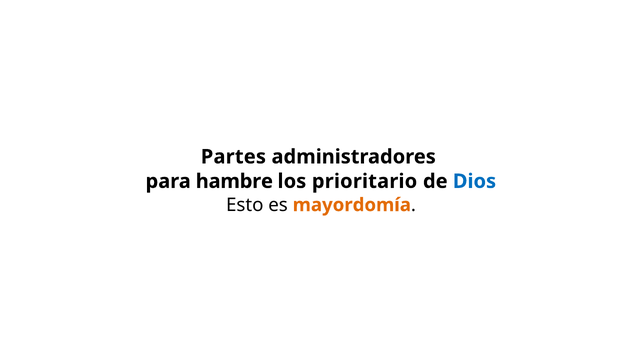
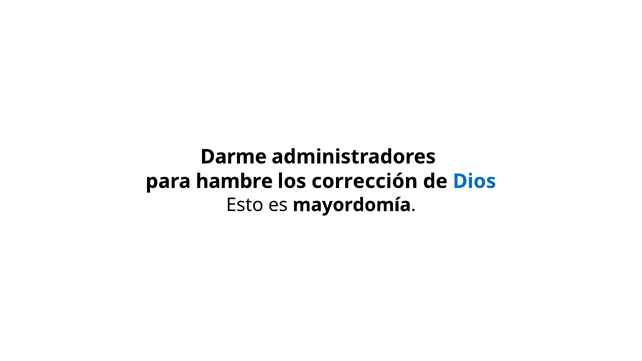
Partes: Partes -> Darme
prioritario: prioritario -> corrección
mayordomía colour: orange -> black
